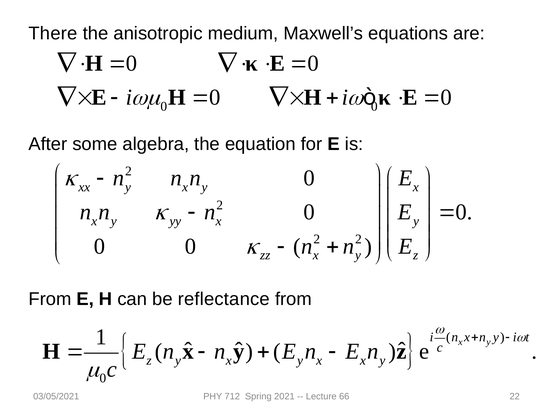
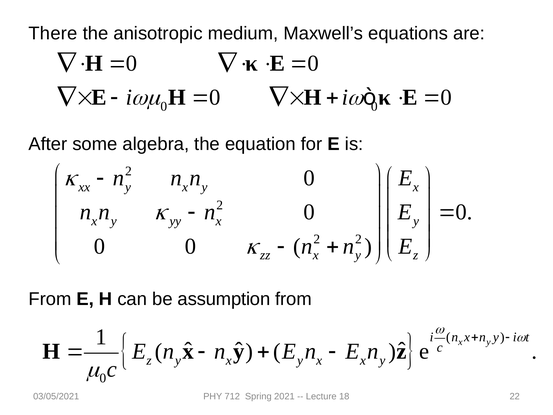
reflectance: reflectance -> assumption
66: 66 -> 18
